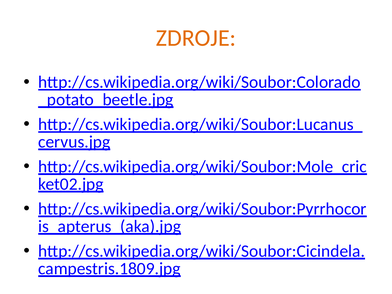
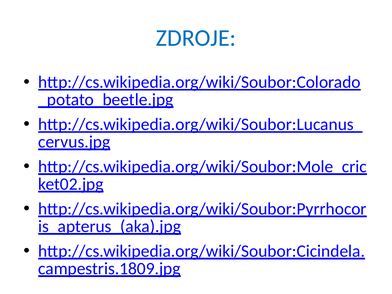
ZDROJE colour: orange -> blue
